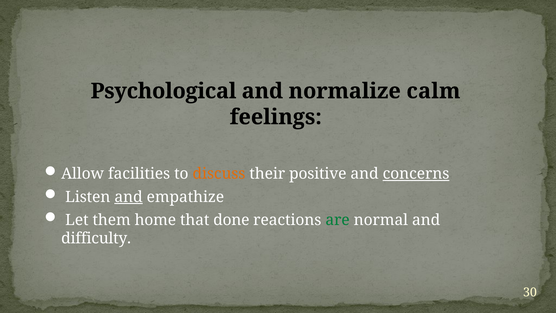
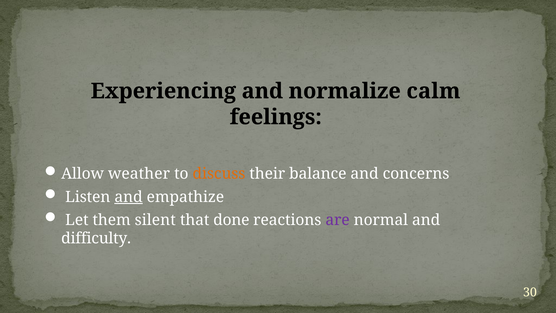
Psychological: Psychological -> Experiencing
facilities: facilities -> weather
positive: positive -> balance
concerns underline: present -> none
home: home -> silent
are colour: green -> purple
